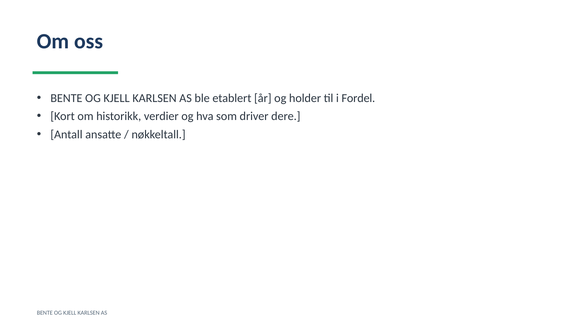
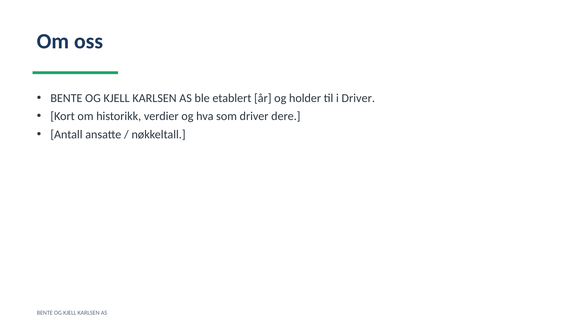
i Fordel: Fordel -> Driver
